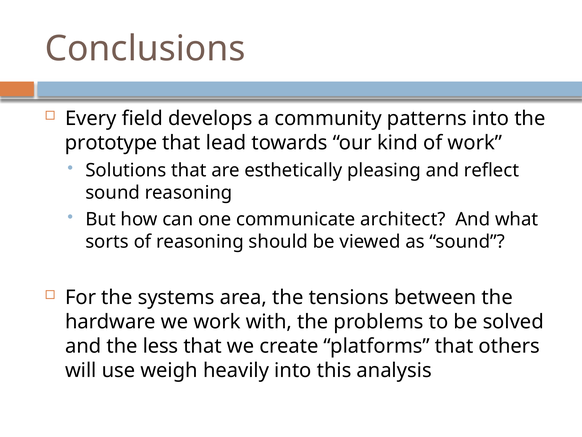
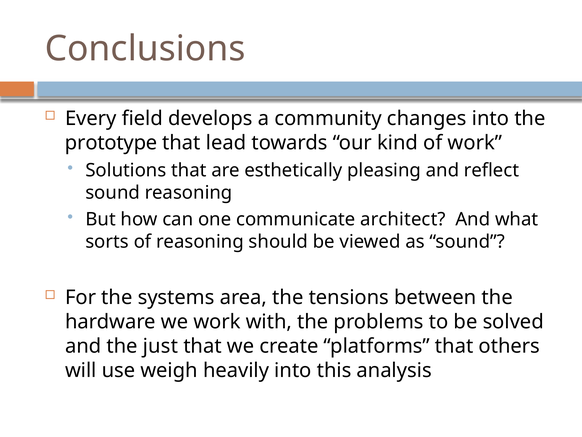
patterns: patterns -> changes
less: less -> just
